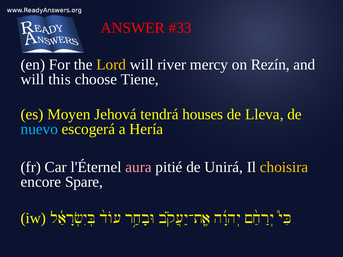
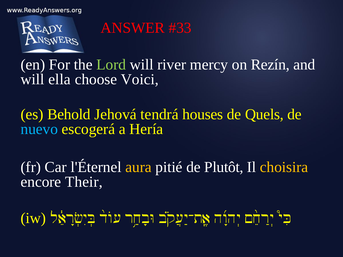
Lord colour: yellow -> light green
this: this -> ella
Tiene: Tiene -> Voici
Moyen: Moyen -> Behold
Lleva: Lleva -> Quels
aura colour: pink -> yellow
Unirá: Unirá -> Plutôt
Spare: Spare -> Their
